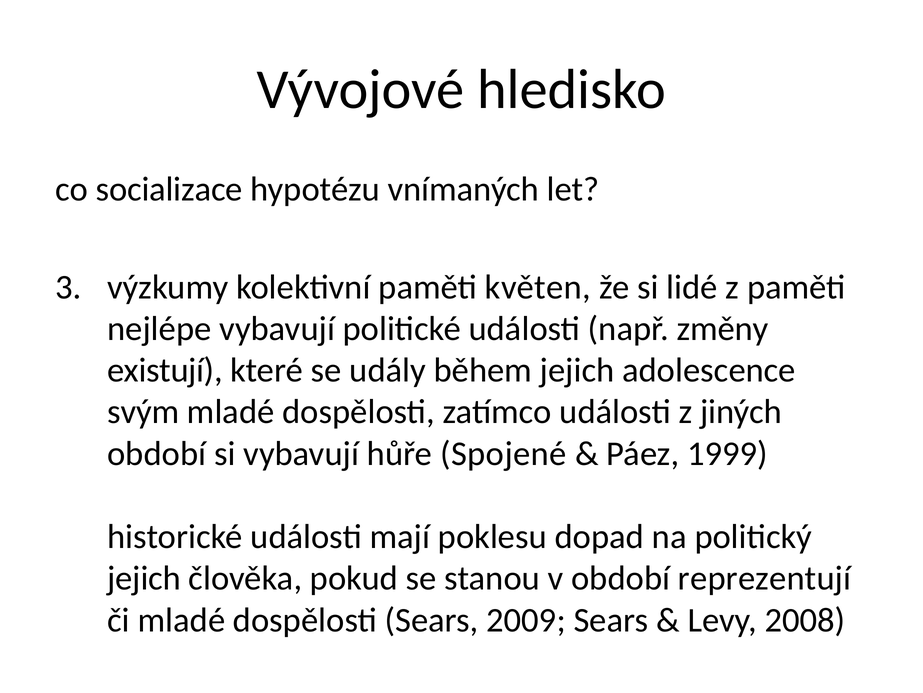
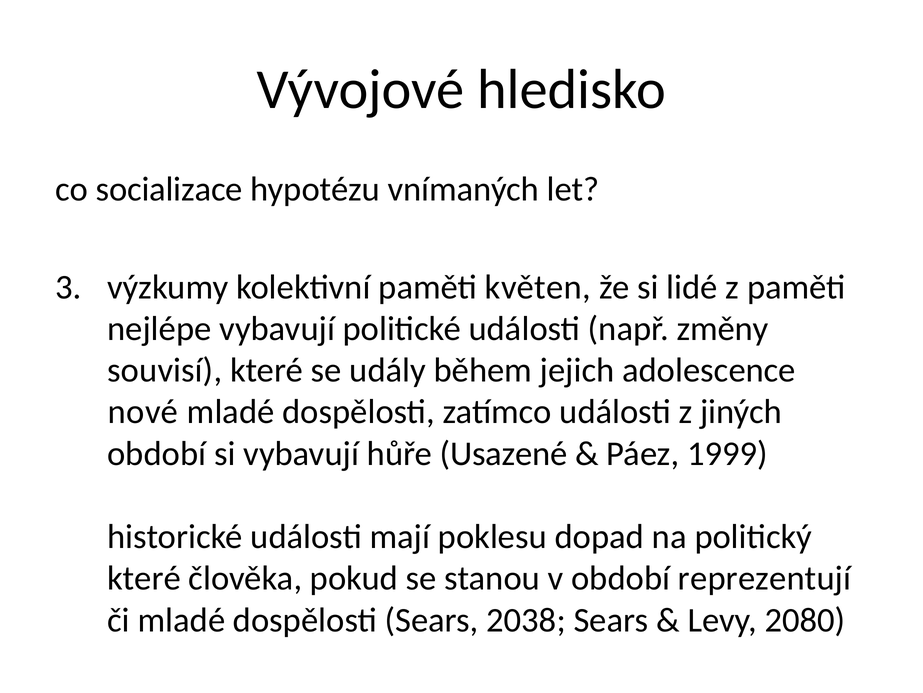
existují: existují -> souvisí
svým: svým -> nové
Spojené: Spojené -> Usazené
jejich at (144, 578): jejich -> které
2009: 2009 -> 2038
2008: 2008 -> 2080
